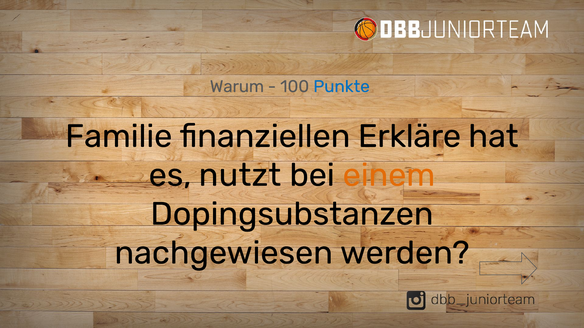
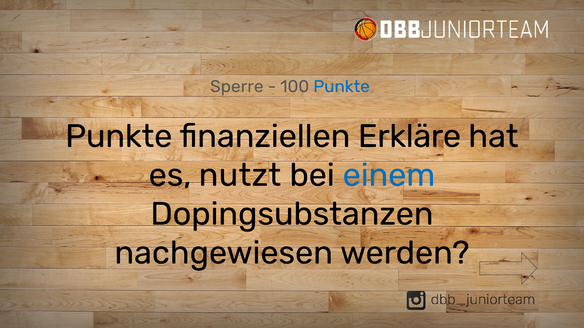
Warum: Warum -> Sperre
Familie at (119, 136): Familie -> Punkte
einem colour: orange -> blue
